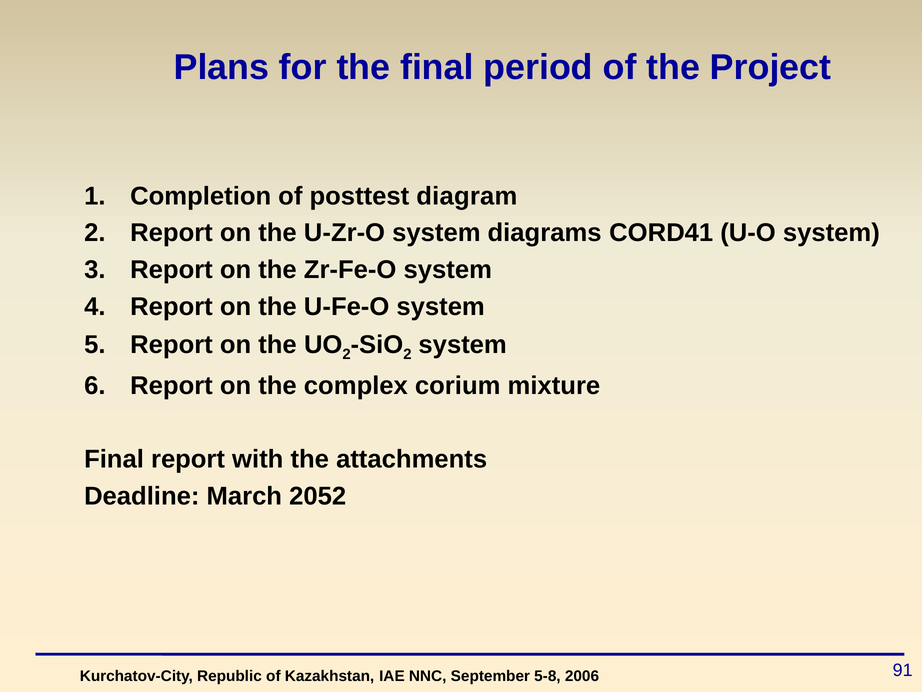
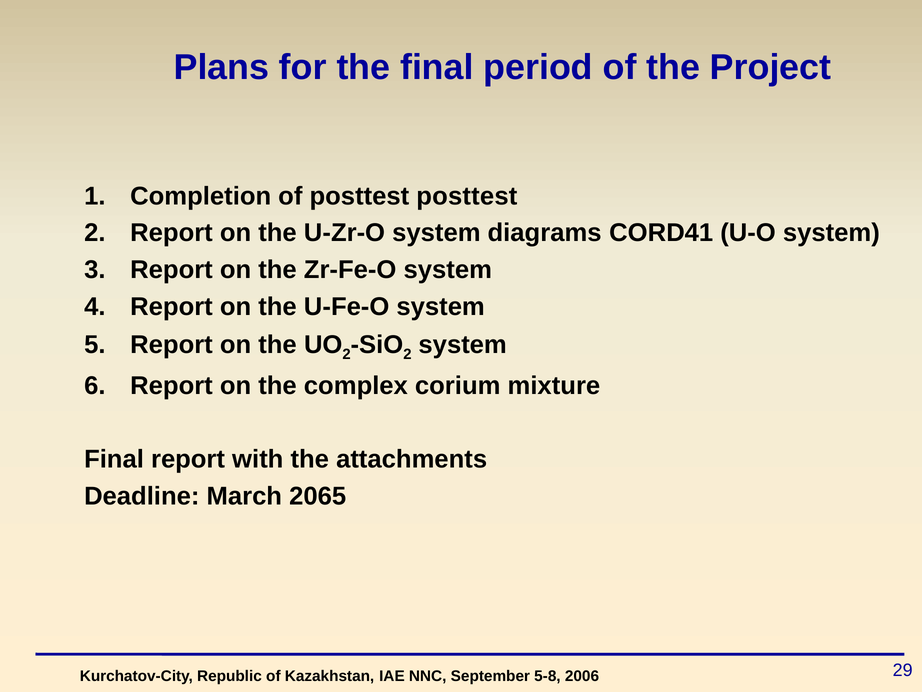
posttest diagram: diagram -> posttest
2052: 2052 -> 2065
91: 91 -> 29
